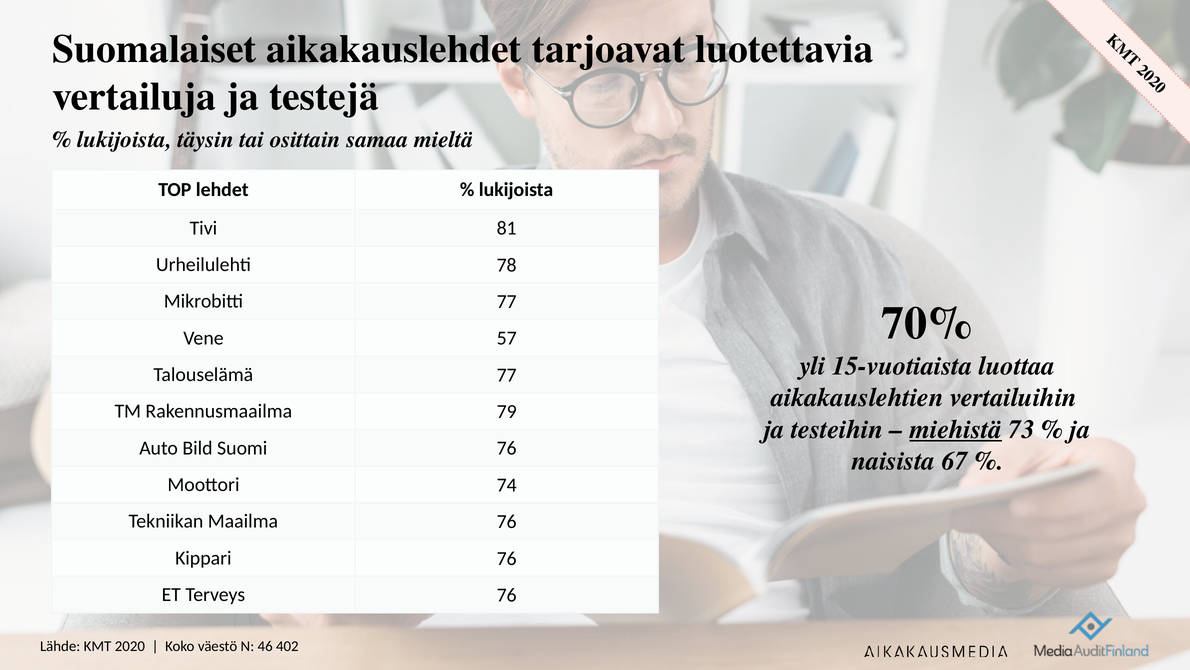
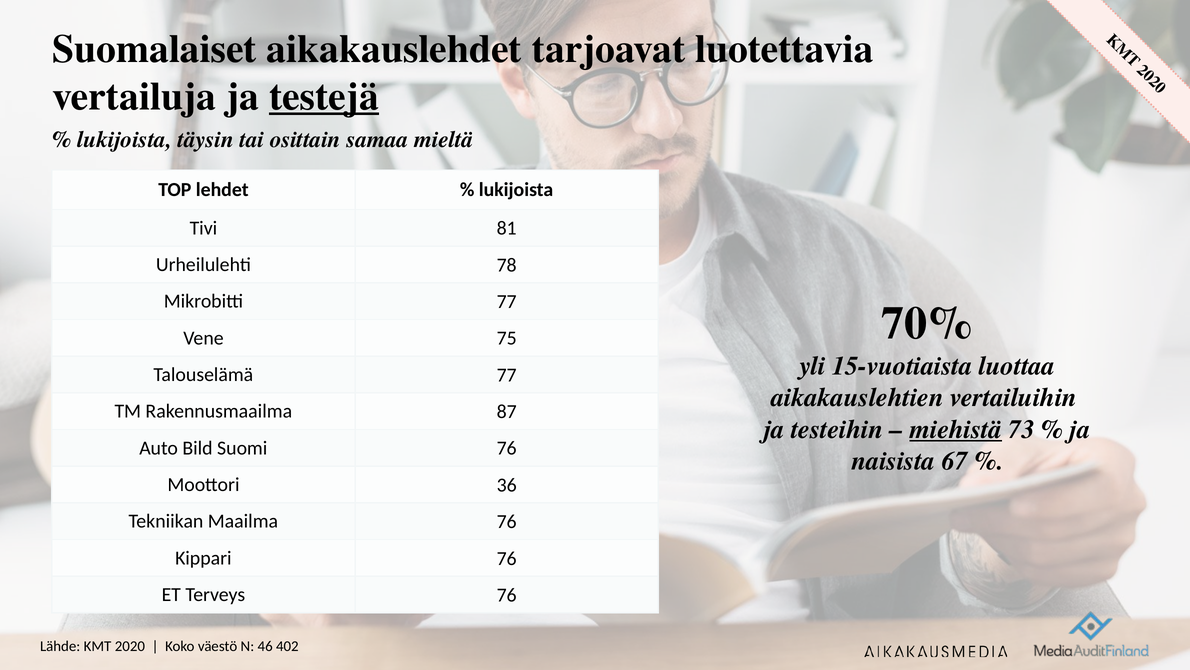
testejä underline: none -> present
57: 57 -> 75
79: 79 -> 87
74: 74 -> 36
